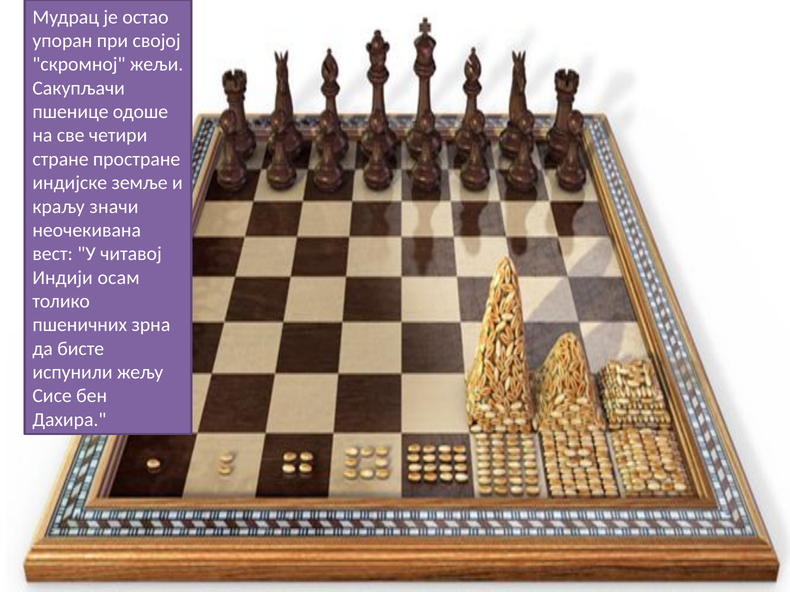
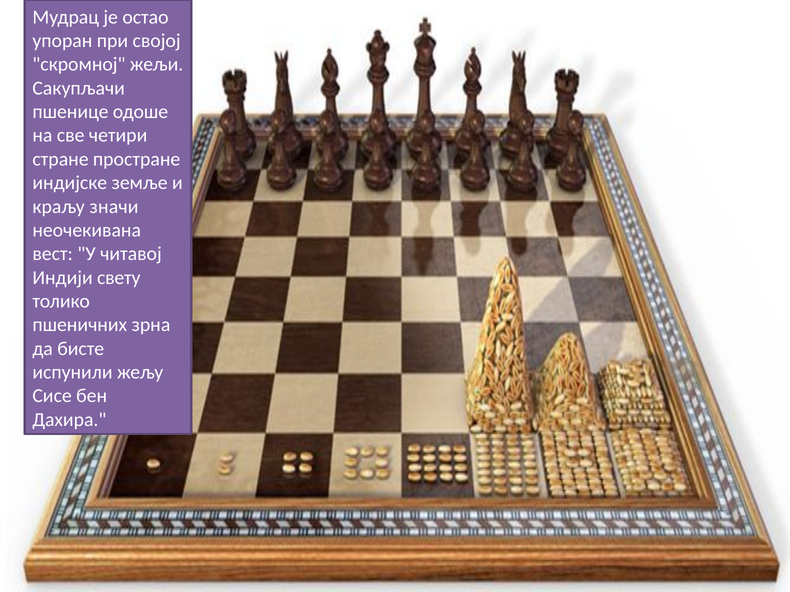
осам: осам -> свету
